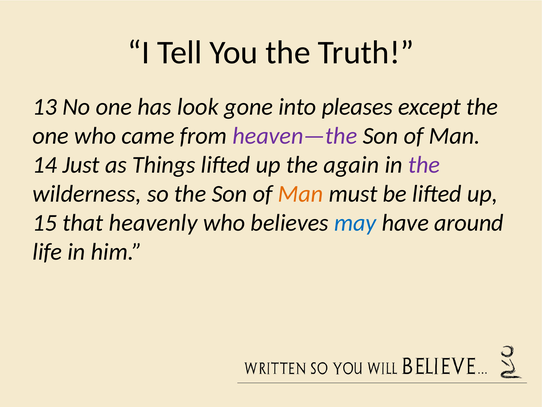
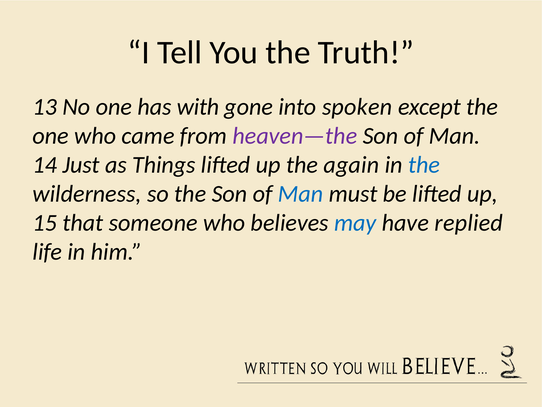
look: look -> with
pleases: pleases -> spoken
the at (424, 165) colour: purple -> blue
Man at (301, 194) colour: orange -> blue
heavenly: heavenly -> someone
around: around -> replied
